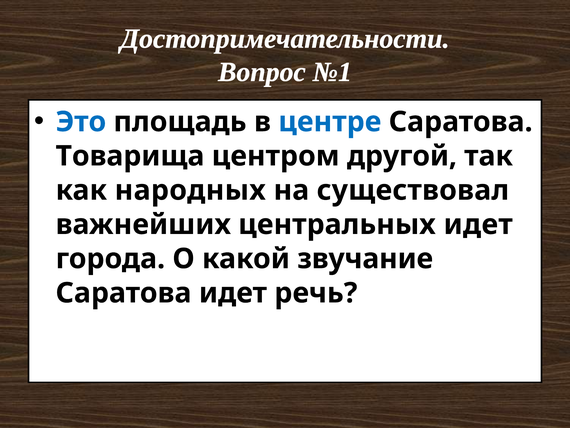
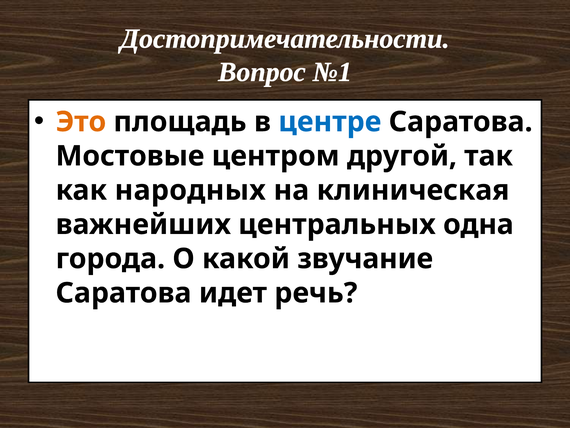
Это colour: blue -> orange
Товарища: Товарища -> Мостовые
существовал: существовал -> клиническая
центральных идет: идет -> одна
